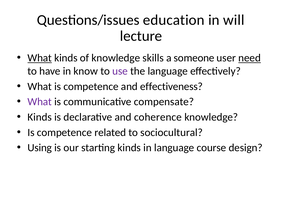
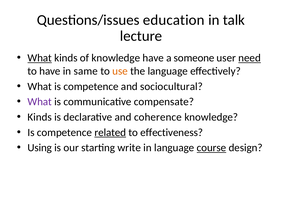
will: will -> talk
knowledge skills: skills -> have
know: know -> same
use colour: purple -> orange
effectiveness: effectiveness -> sociocultural
related underline: none -> present
sociocultural: sociocultural -> effectiveness
starting kinds: kinds -> write
course underline: none -> present
